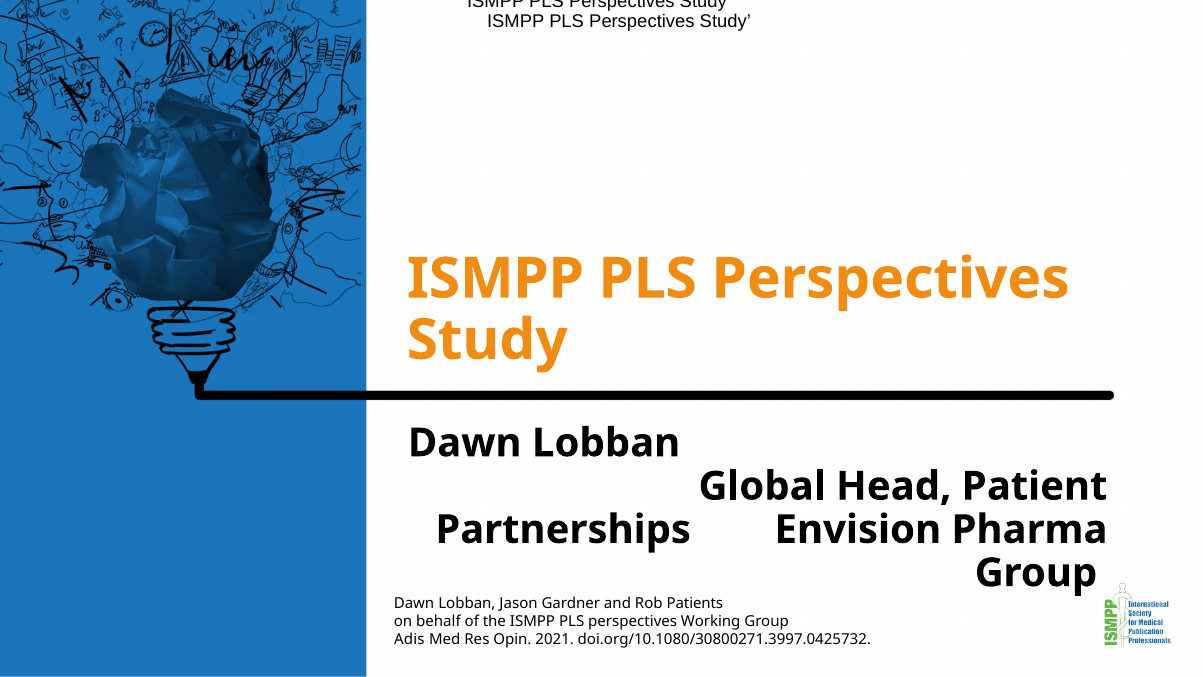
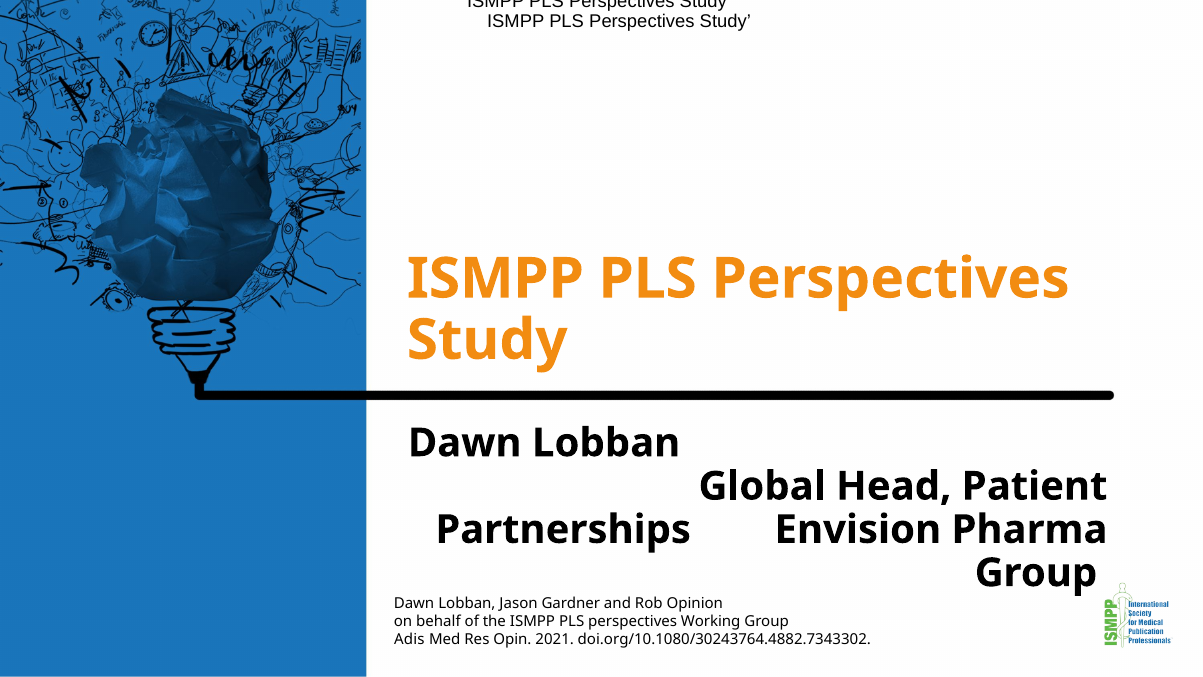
Patients: Patients -> Opinion
doi.org/10.1080/30800271.3997.0425732: doi.org/10.1080/30800271.3997.0425732 -> doi.org/10.1080/30243764.4882.7343302
